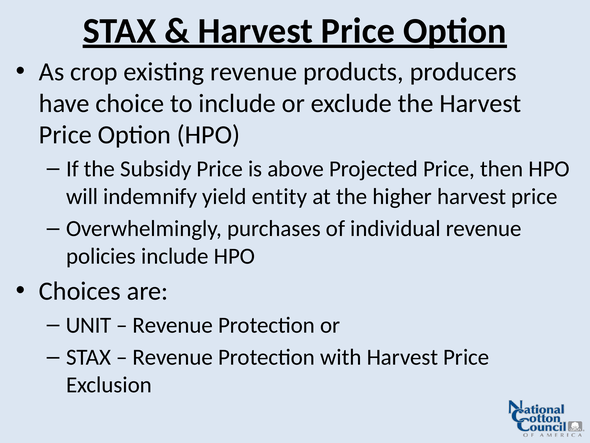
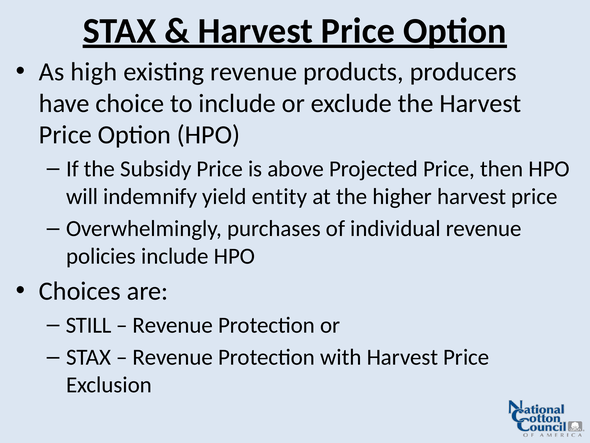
crop: crop -> high
UNIT: UNIT -> STILL
